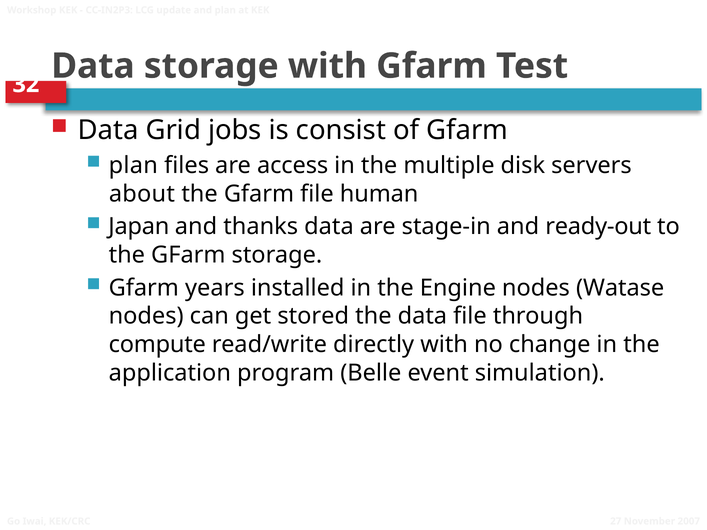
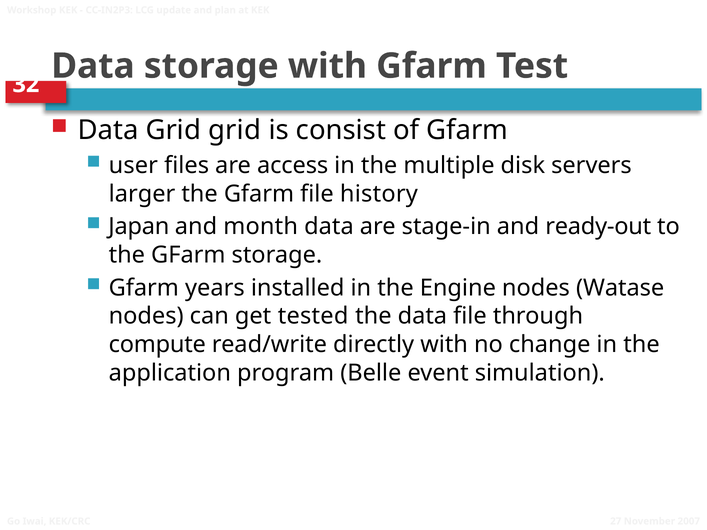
Grid jobs: jobs -> grid
plan at (133, 166): plan -> user
about: about -> larger
human: human -> history
thanks: thanks -> month
stored: stored -> tested
